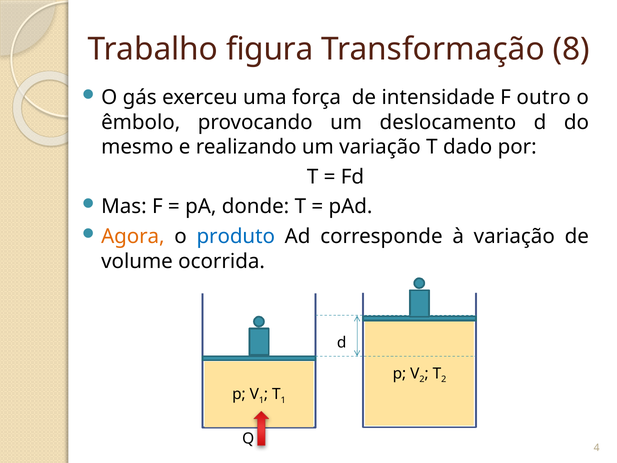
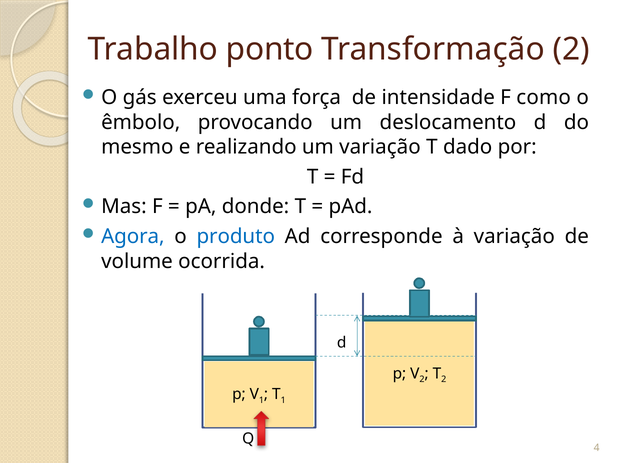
figura: figura -> ponto
Transformação 8: 8 -> 2
outro: outro -> como
Agora colour: orange -> blue
